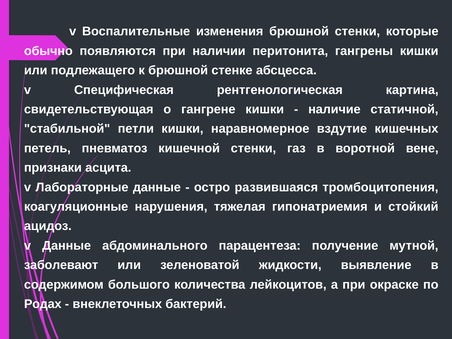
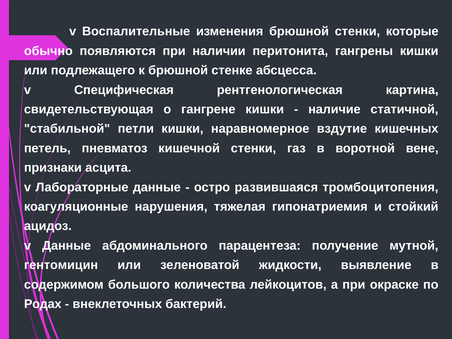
заболевают: заболевают -> гентомицин
